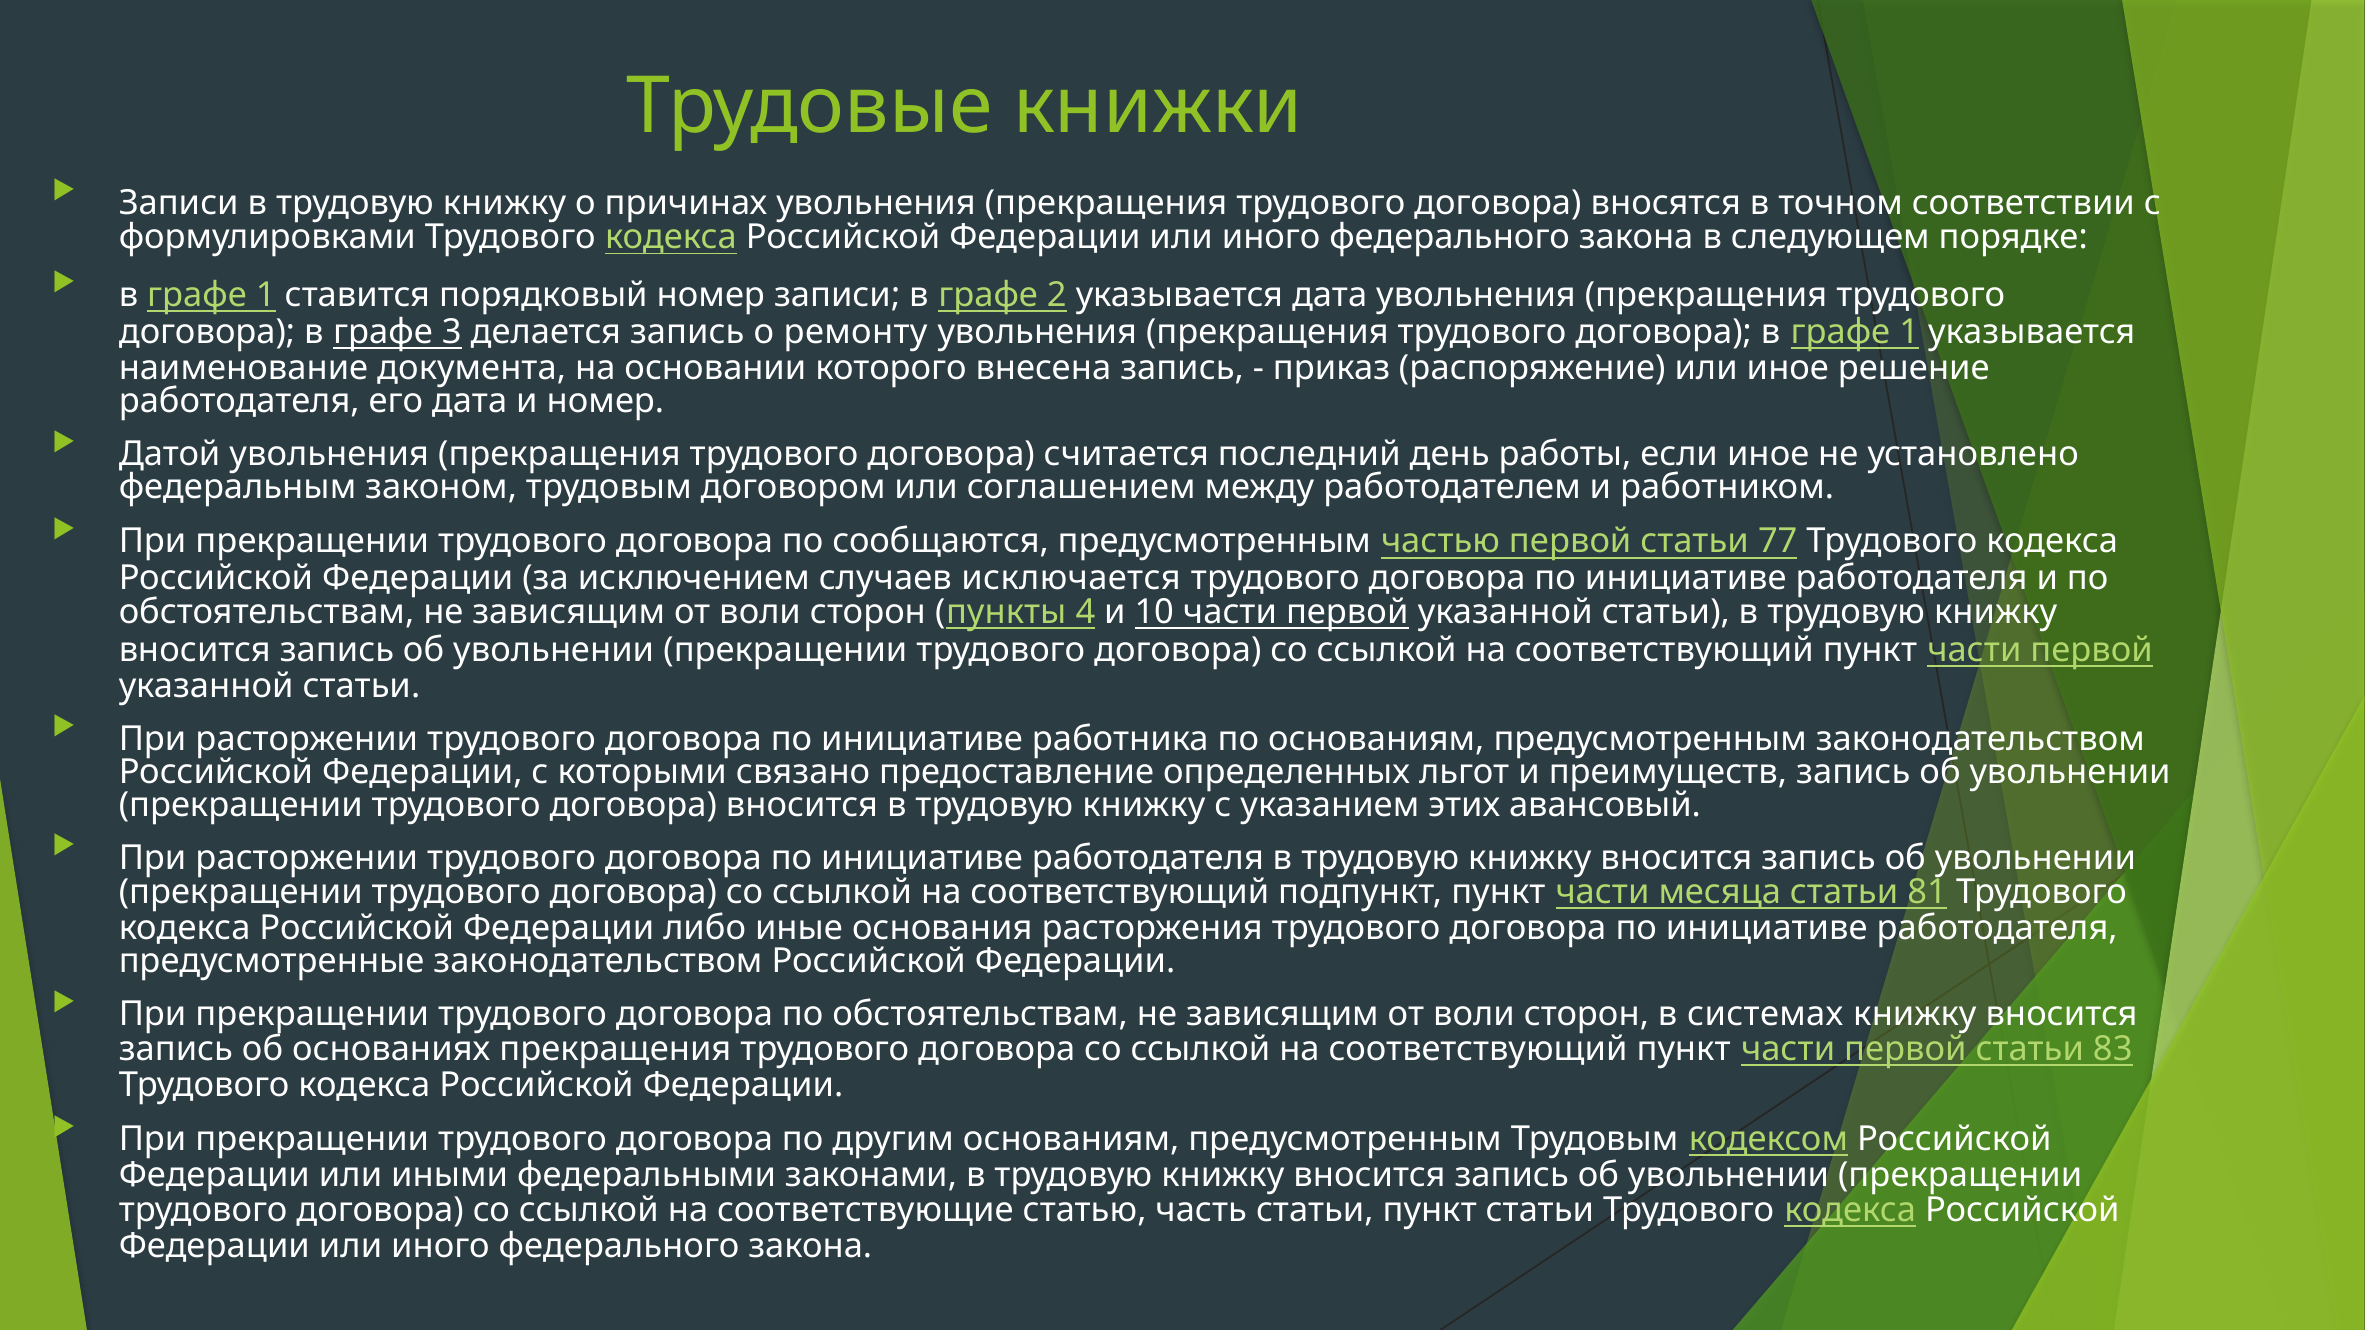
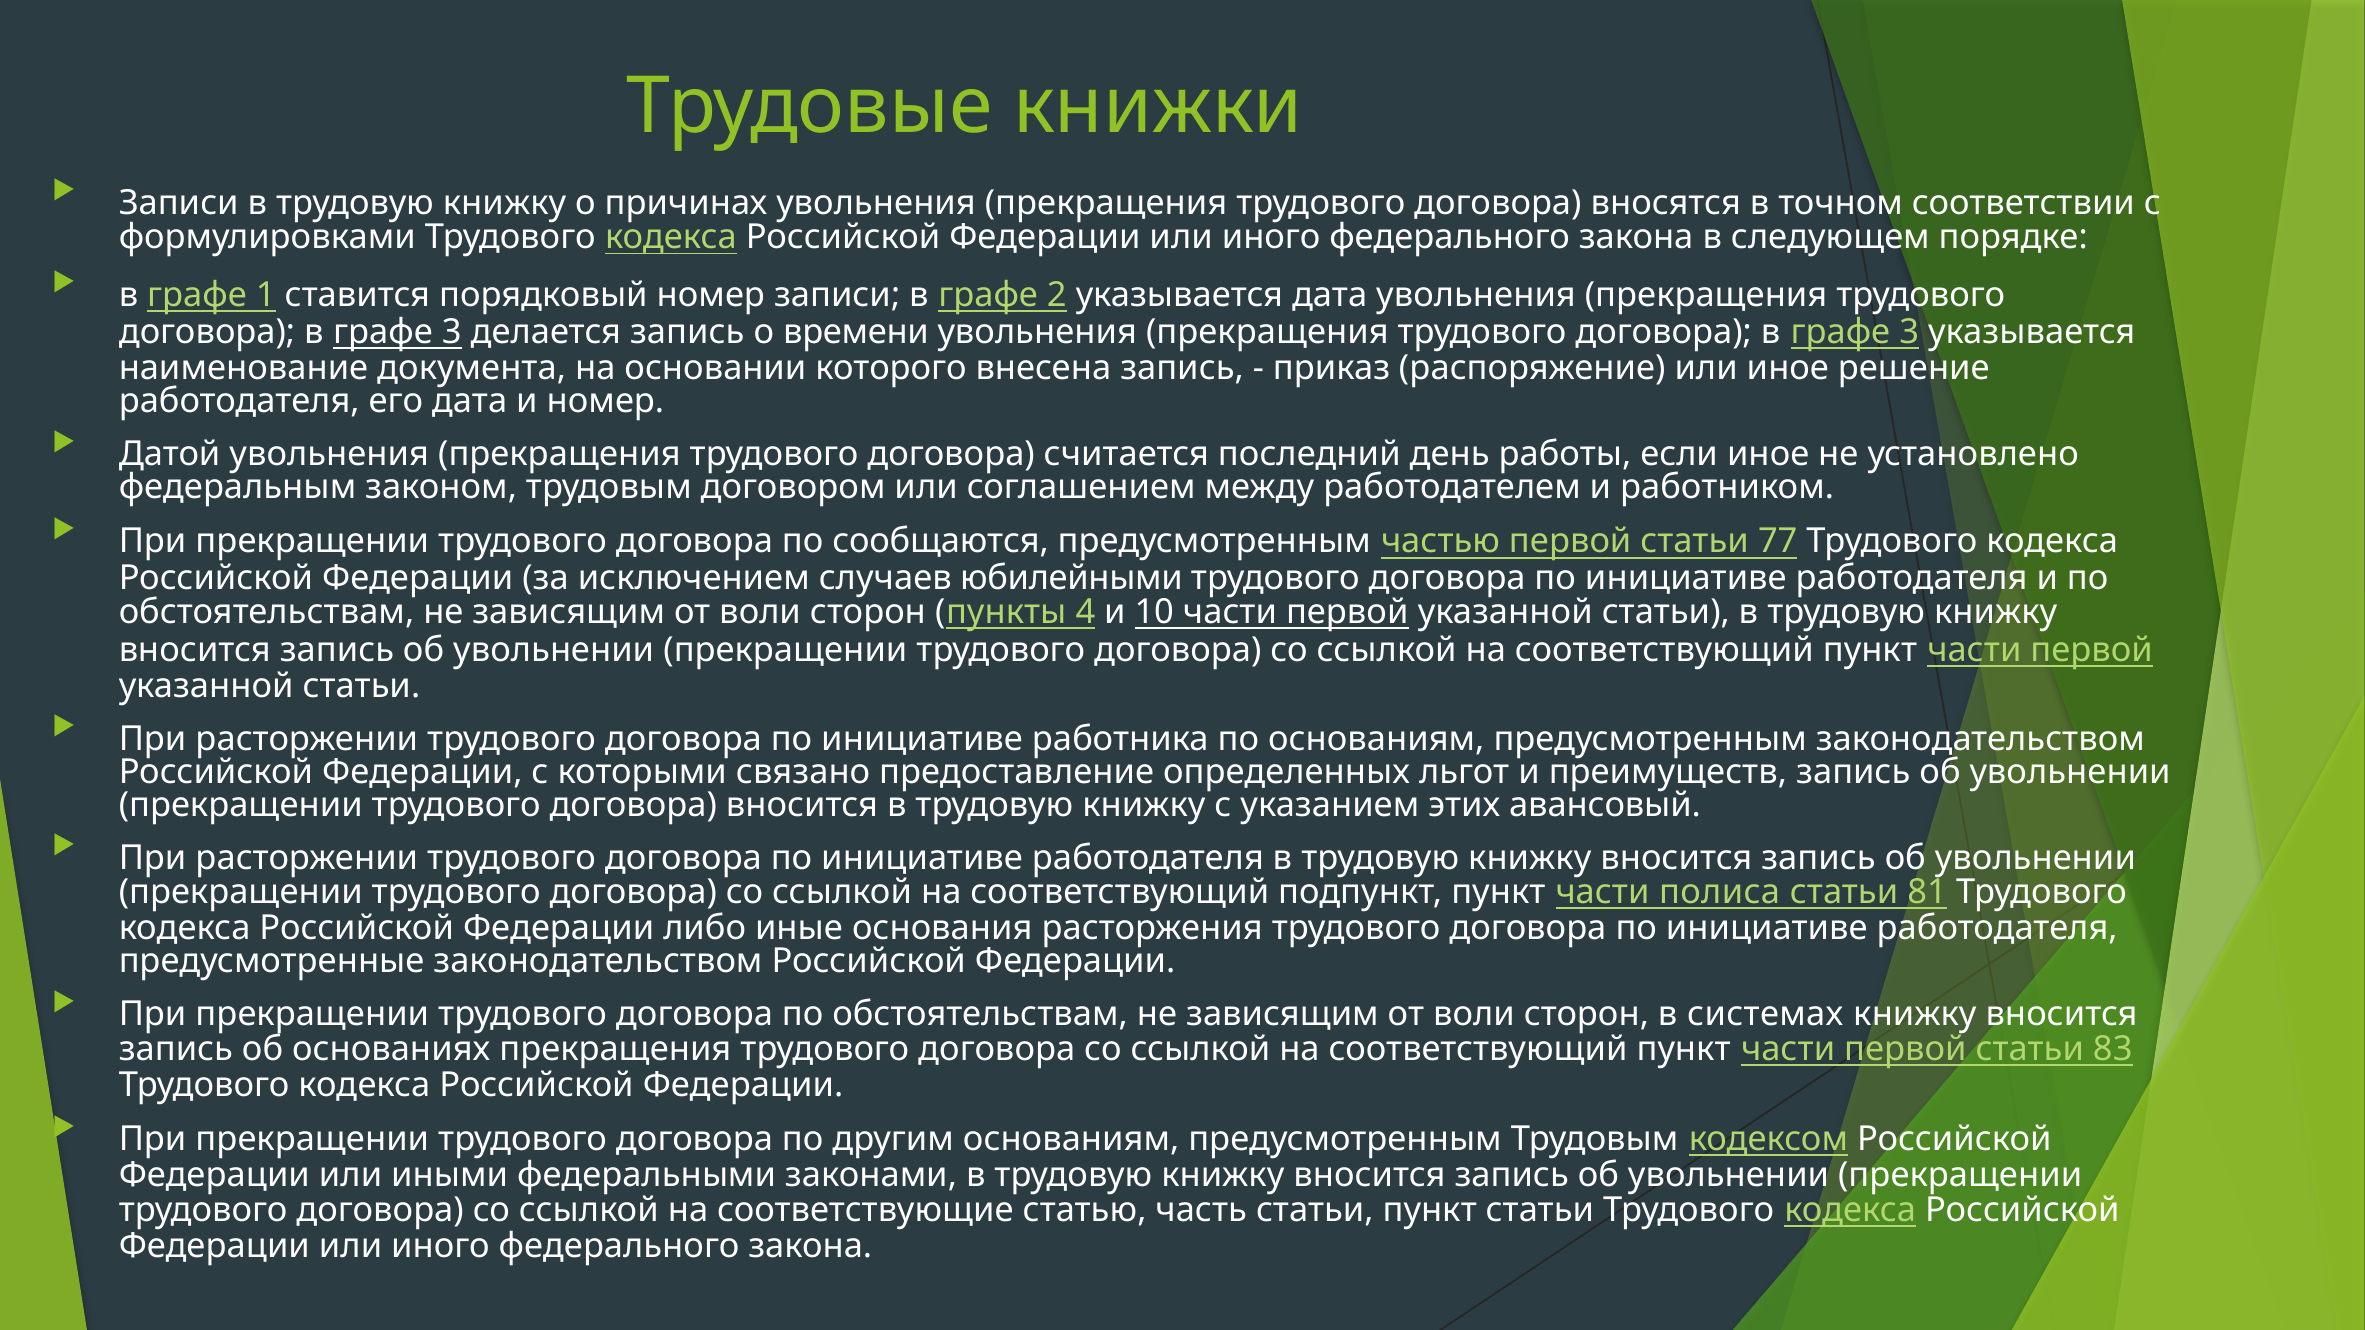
ремонту: ремонту -> времени
1 at (1909, 332): 1 -> 3
исключается: исключается -> юбилейными
месяца: месяца -> полиса
